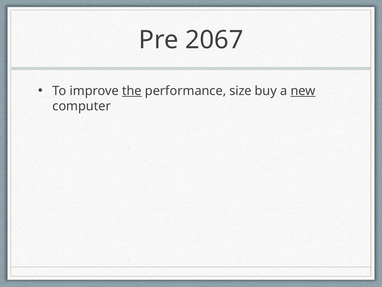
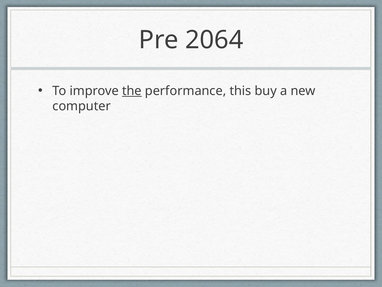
2067: 2067 -> 2064
size: size -> this
new underline: present -> none
